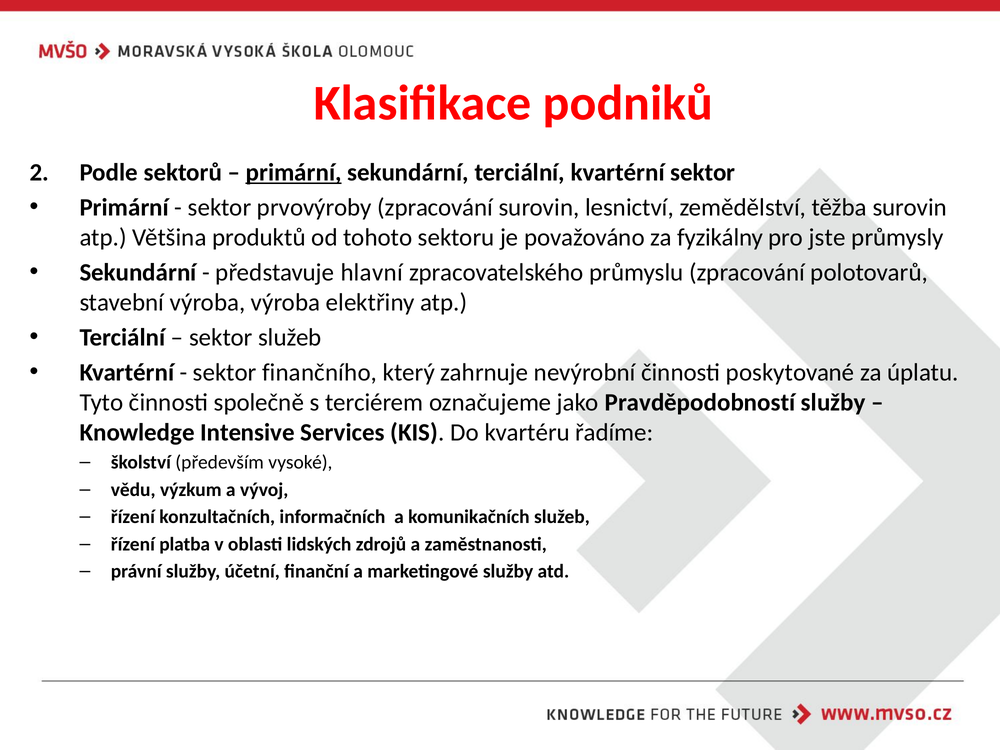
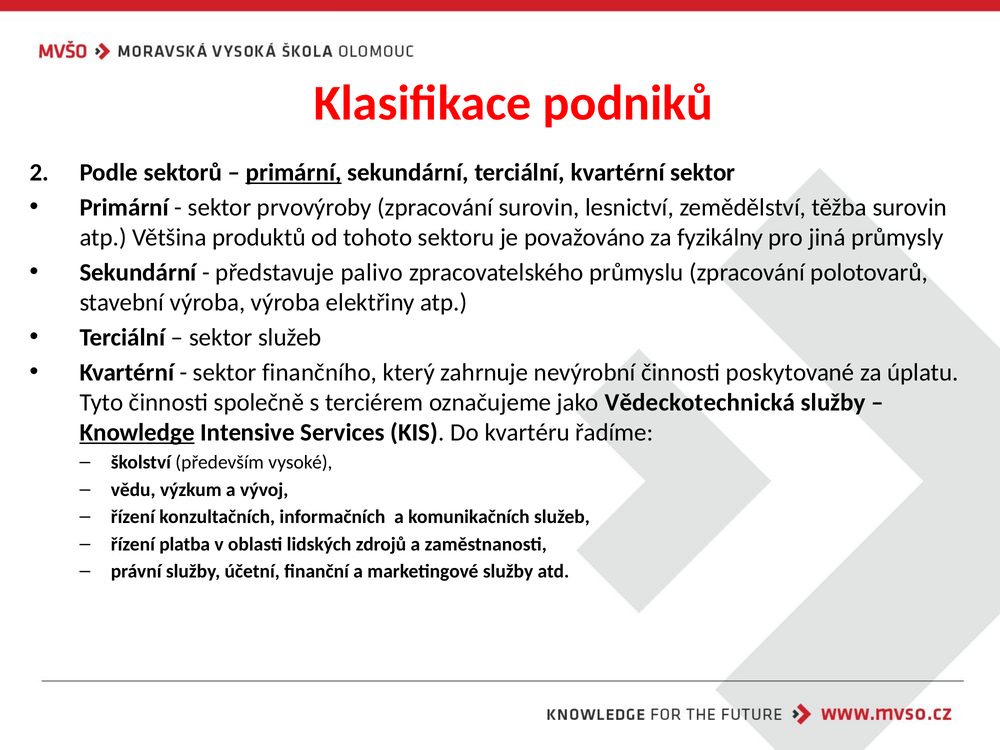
jste: jste -> jiná
hlavní: hlavní -> palivo
Pravděpodobností: Pravděpodobností -> Vědeckotechnická
Knowledge underline: none -> present
